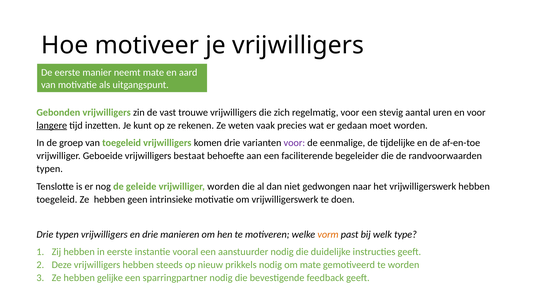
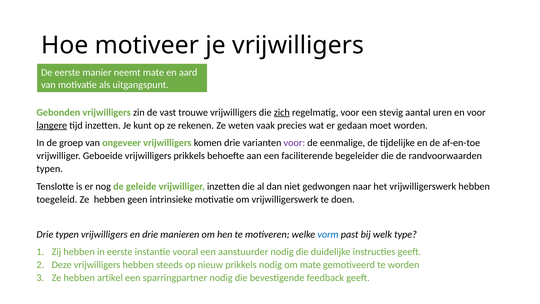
zich underline: none -> present
van toegeleid: toegeleid -> ongeveer
vrijwilligers bestaat: bestaat -> prikkels
vrijwilliger worden: worden -> inzetten
vorm colour: orange -> blue
gelijke: gelijke -> artikel
